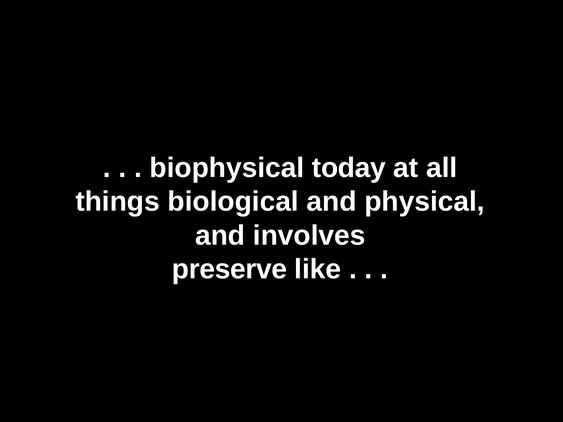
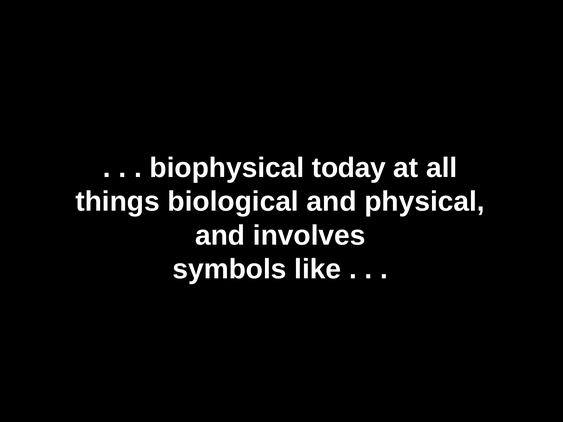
preserve: preserve -> symbols
